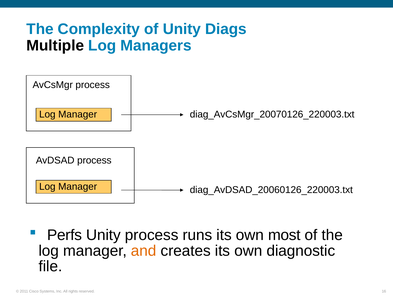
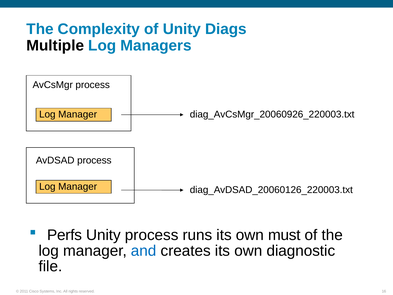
diag_AvCsMgr_20070126_220003.txt: diag_AvCsMgr_20070126_220003.txt -> diag_AvCsMgr_20060926_220003.txt
most: most -> must
and colour: orange -> blue
